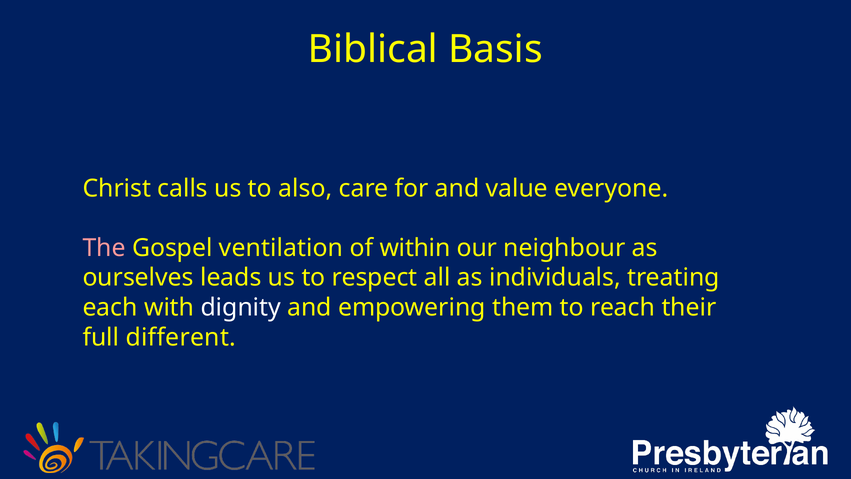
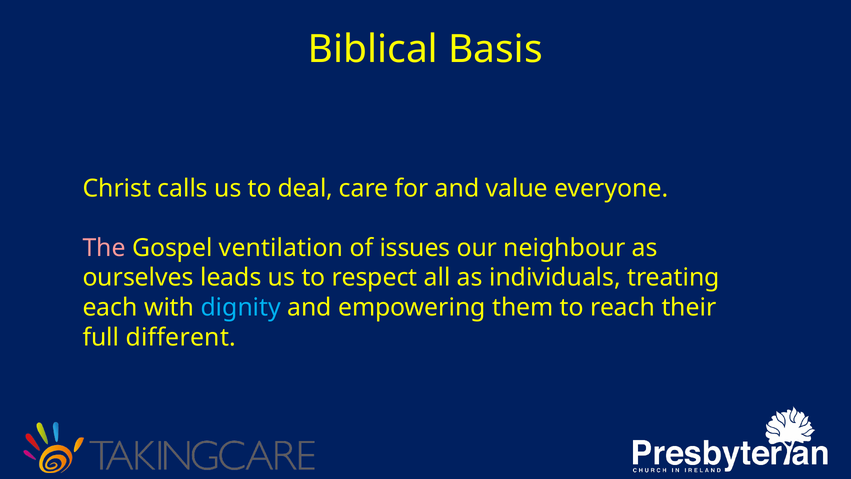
also: also -> deal
within: within -> issues
dignity colour: white -> light blue
